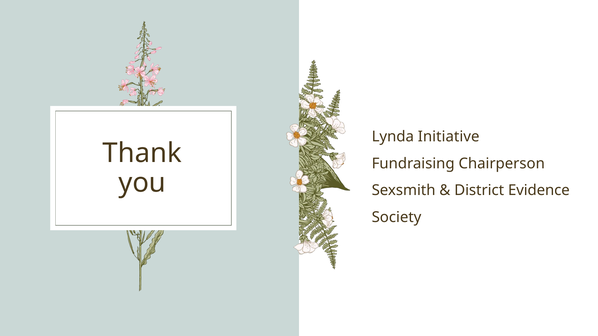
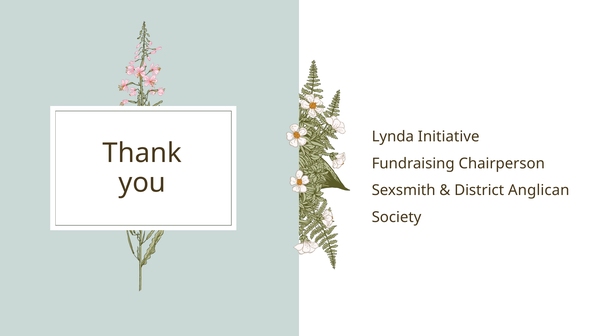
Evidence: Evidence -> Anglican
